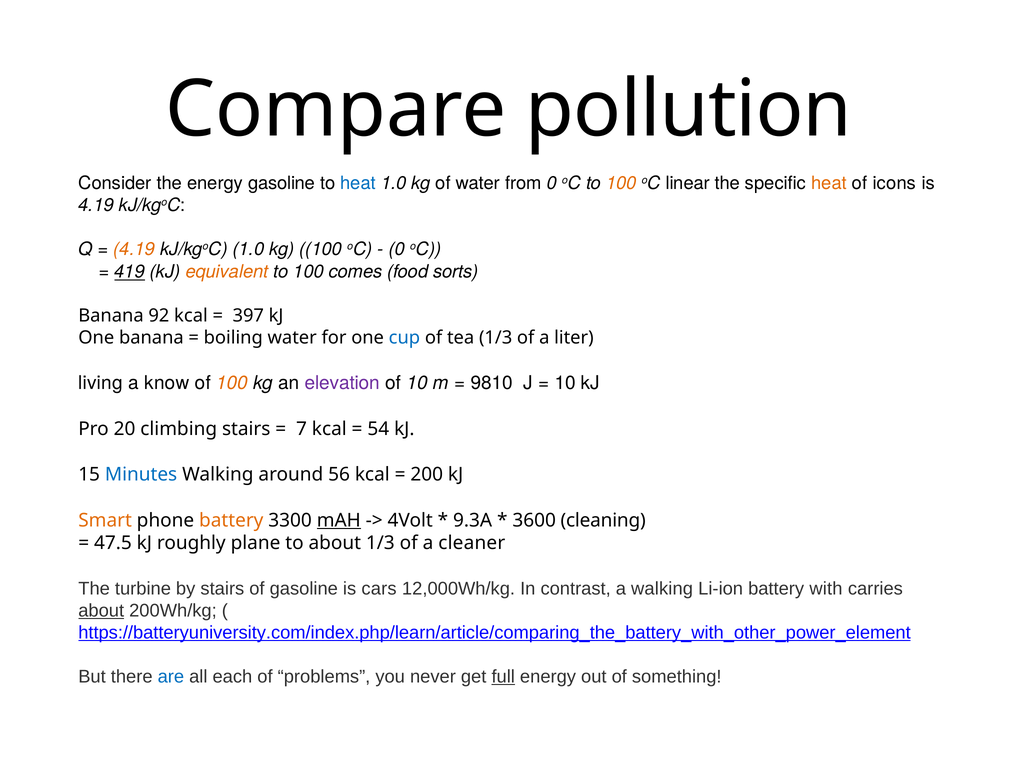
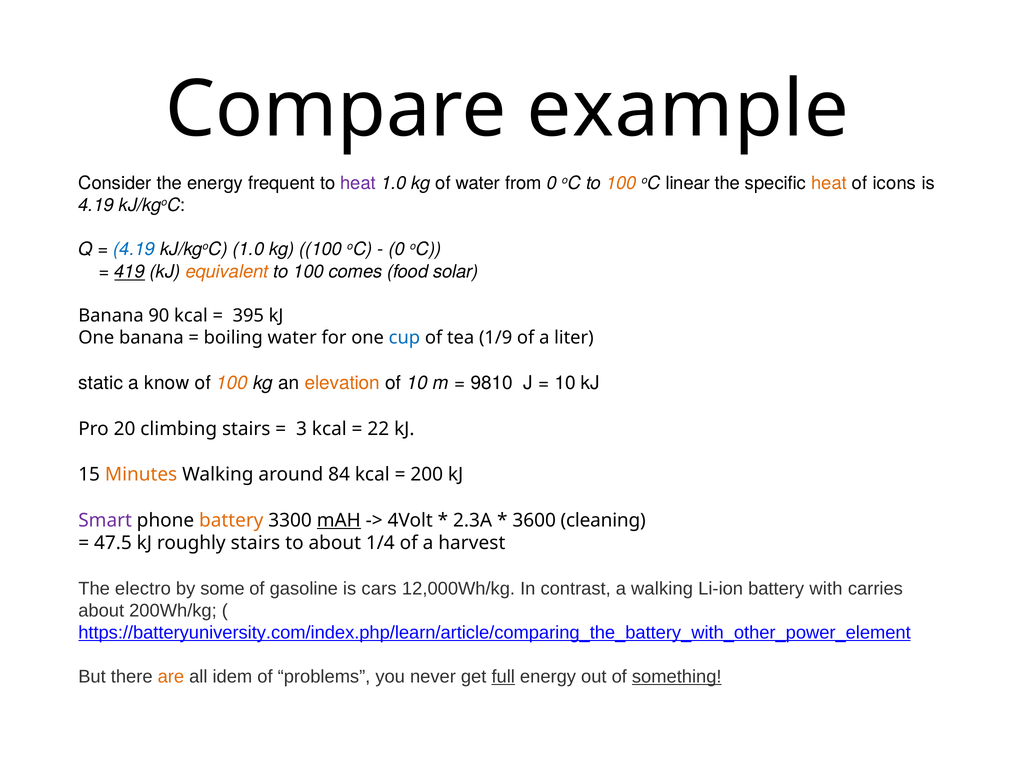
pollution: pollution -> example
energy gasoline: gasoline -> frequent
heat at (358, 183) colour: blue -> purple
4.19 at (134, 250) colour: orange -> blue
sorts: sorts -> solar
92: 92 -> 90
397: 397 -> 395
tea 1/3: 1/3 -> 1/9
living: living -> static
elevation colour: purple -> orange
7: 7 -> 3
54: 54 -> 22
Minutes colour: blue -> orange
56: 56 -> 84
Smart colour: orange -> purple
9.3A: 9.3A -> 2.3A
roughly plane: plane -> stairs
about 1/3: 1/3 -> 1/4
cleaner: cleaner -> harvest
turbine: turbine -> electro
by stairs: stairs -> some
about at (101, 611) underline: present -> none
are colour: blue -> orange
each: each -> idem
something underline: none -> present
